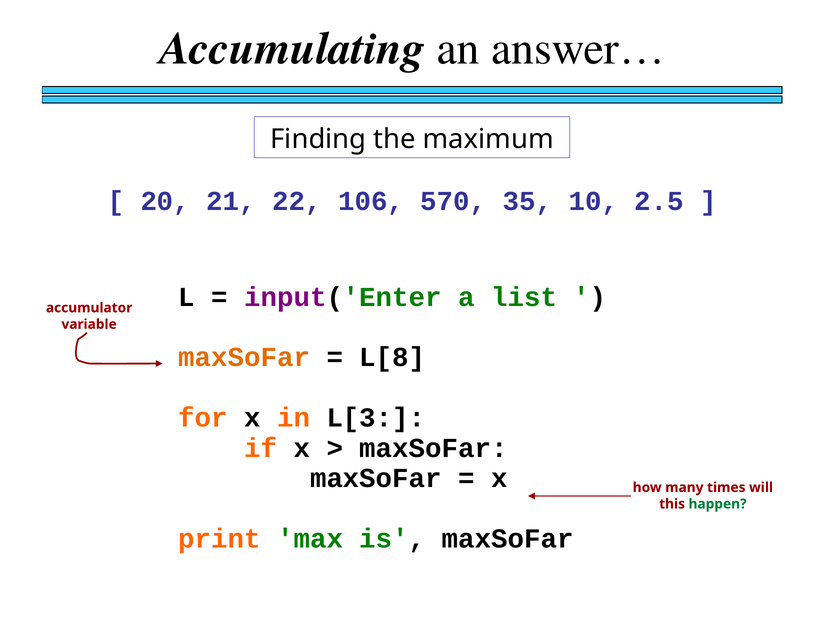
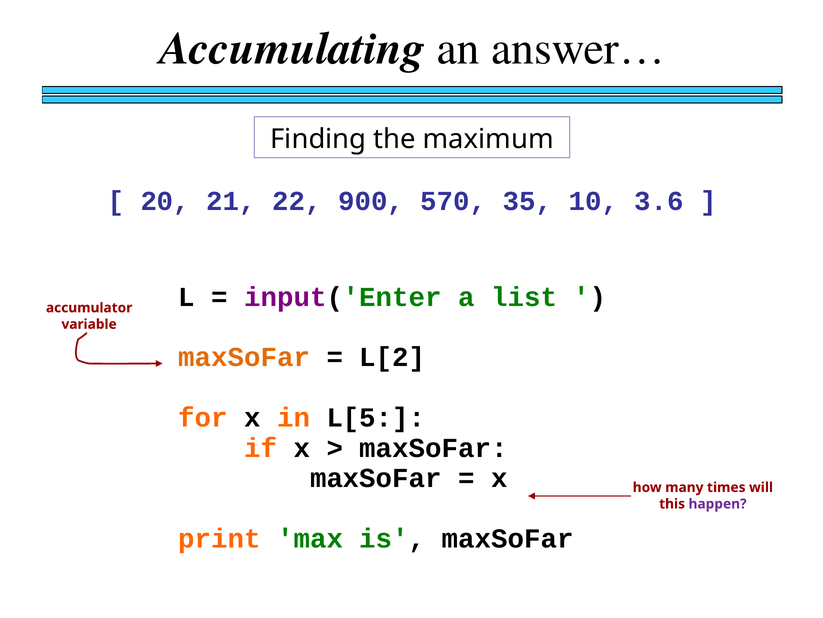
106: 106 -> 900
2.5: 2.5 -> 3.6
L[8: L[8 -> L[2
L[3: L[3 -> L[5
happen colour: green -> purple
